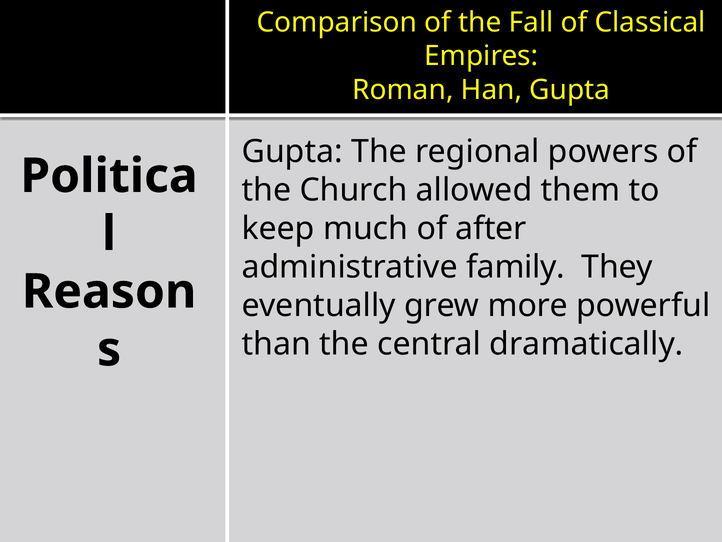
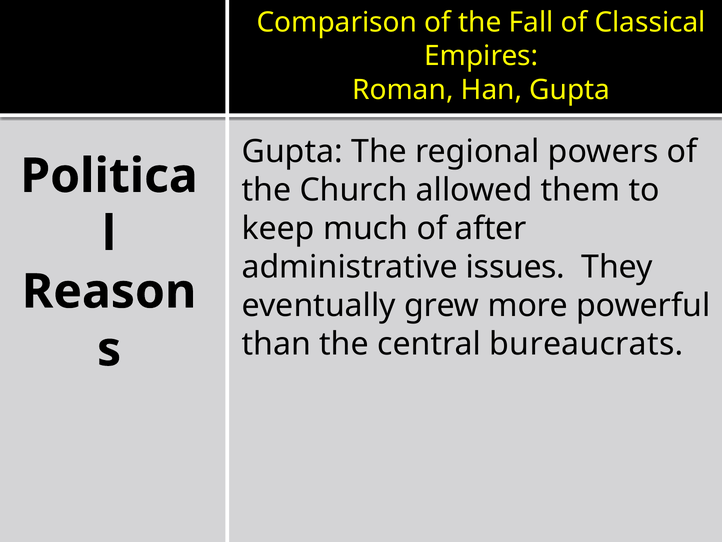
family: family -> issues
dramatically: dramatically -> bureaucrats
